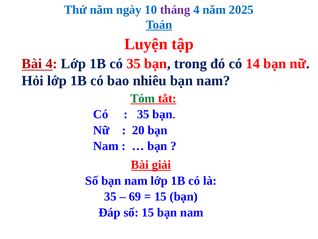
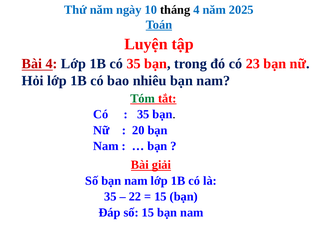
tháng colour: purple -> black
14: 14 -> 23
69: 69 -> 22
